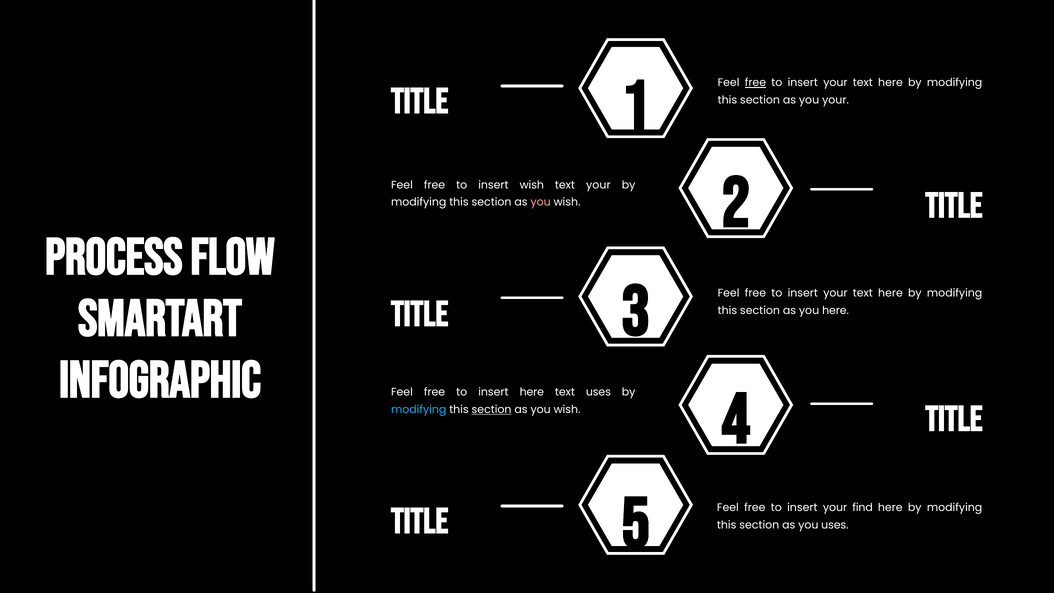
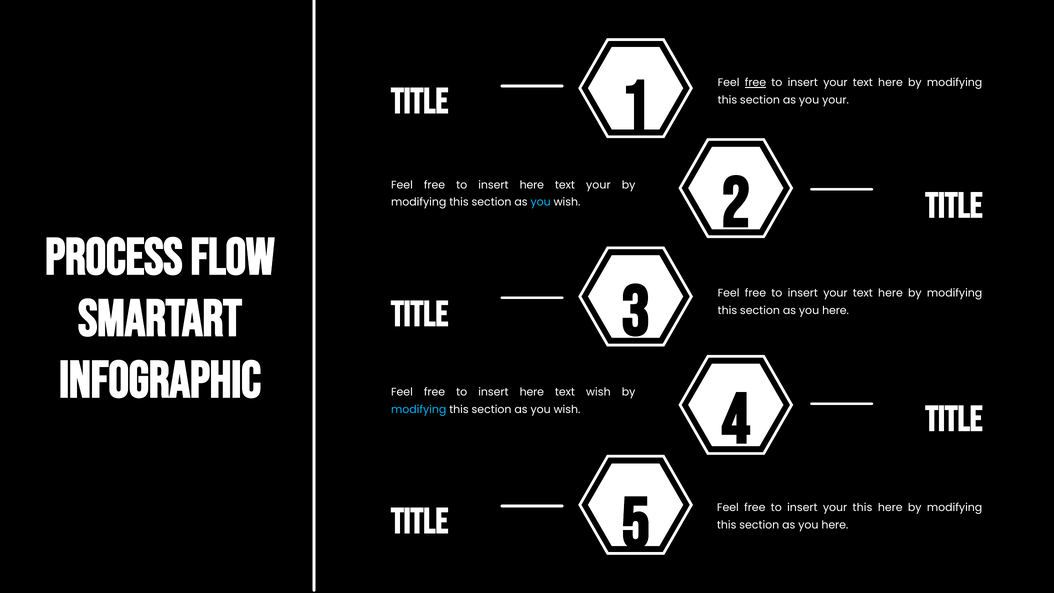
wish at (532, 185): wish -> here
you at (541, 202) colour: pink -> light blue
text uses: uses -> wish
section at (492, 409) underline: present -> none
your find: find -> this
uses at (835, 525): uses -> here
